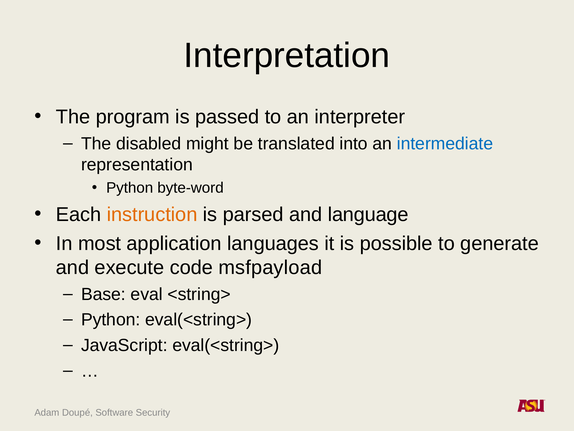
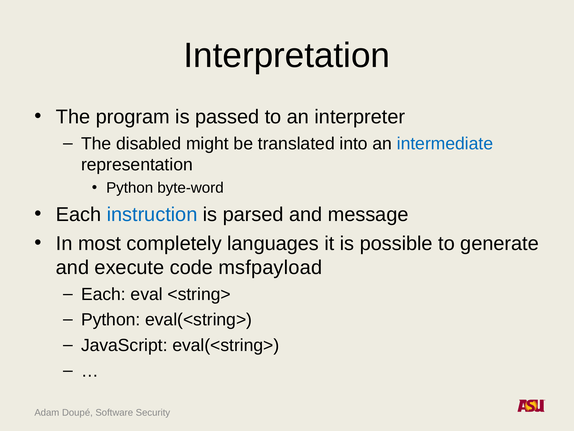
instruction colour: orange -> blue
language: language -> message
application: application -> completely
Base at (103, 294): Base -> Each
